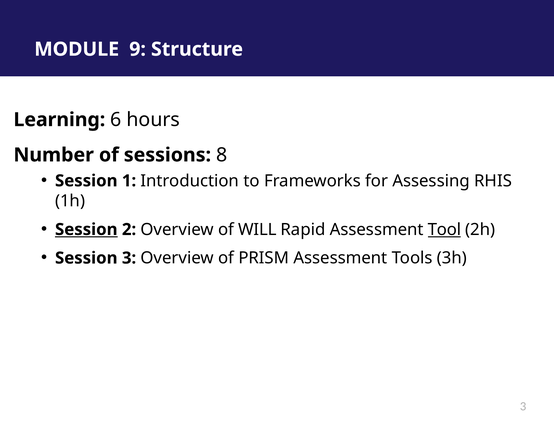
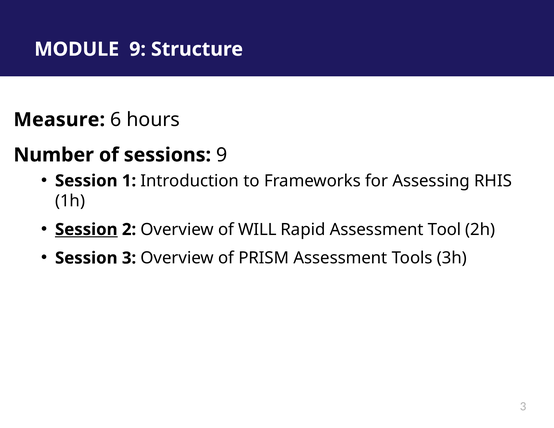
Learning: Learning -> Measure
sessions 8: 8 -> 9
Tool underline: present -> none
